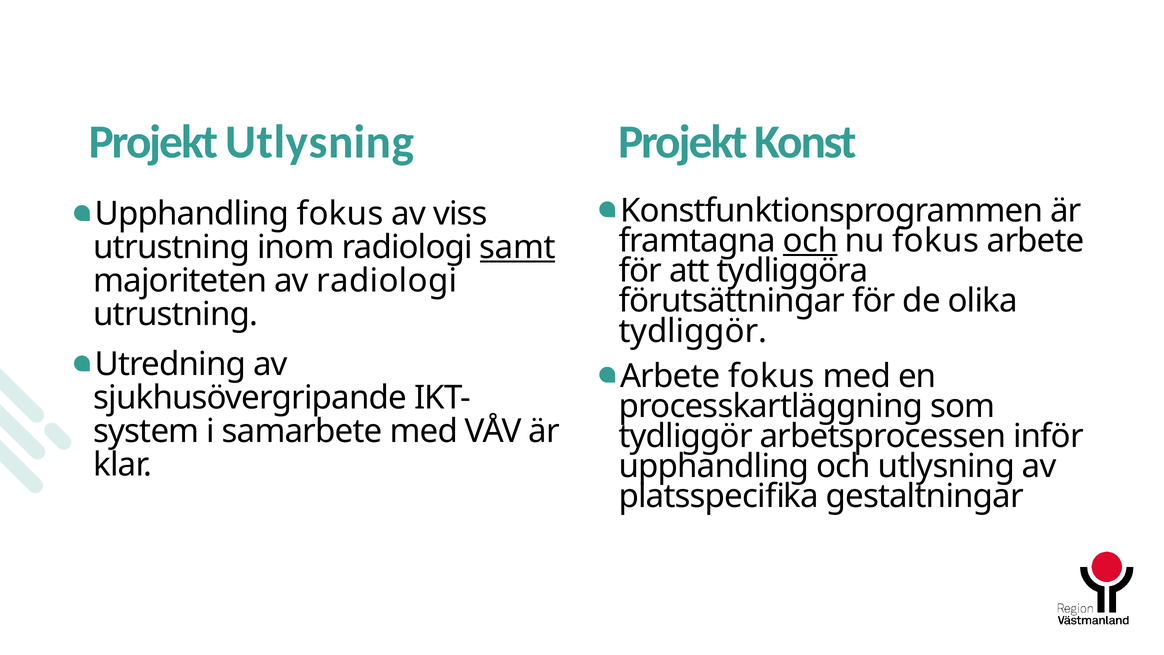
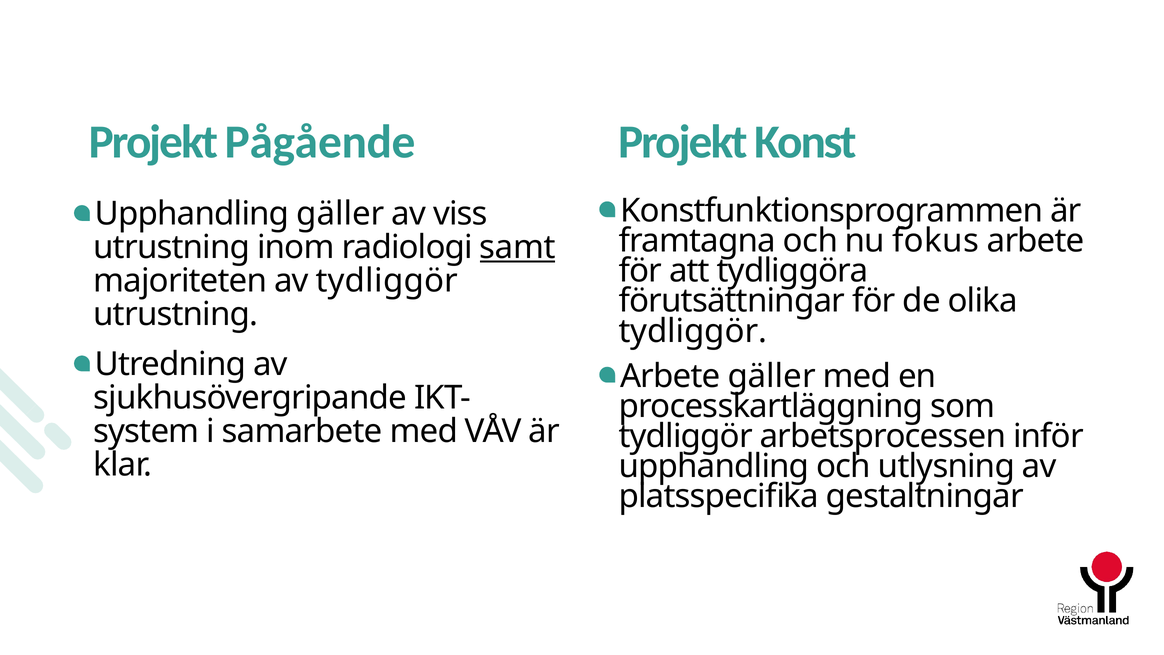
Projekt Utlysning: Utlysning -> Pågående
Upphandling fokus: fokus -> gäller
och at (810, 241) underline: present -> none
av radiologi: radiologi -> tydliggör
Arbete fokus: fokus -> gäller
